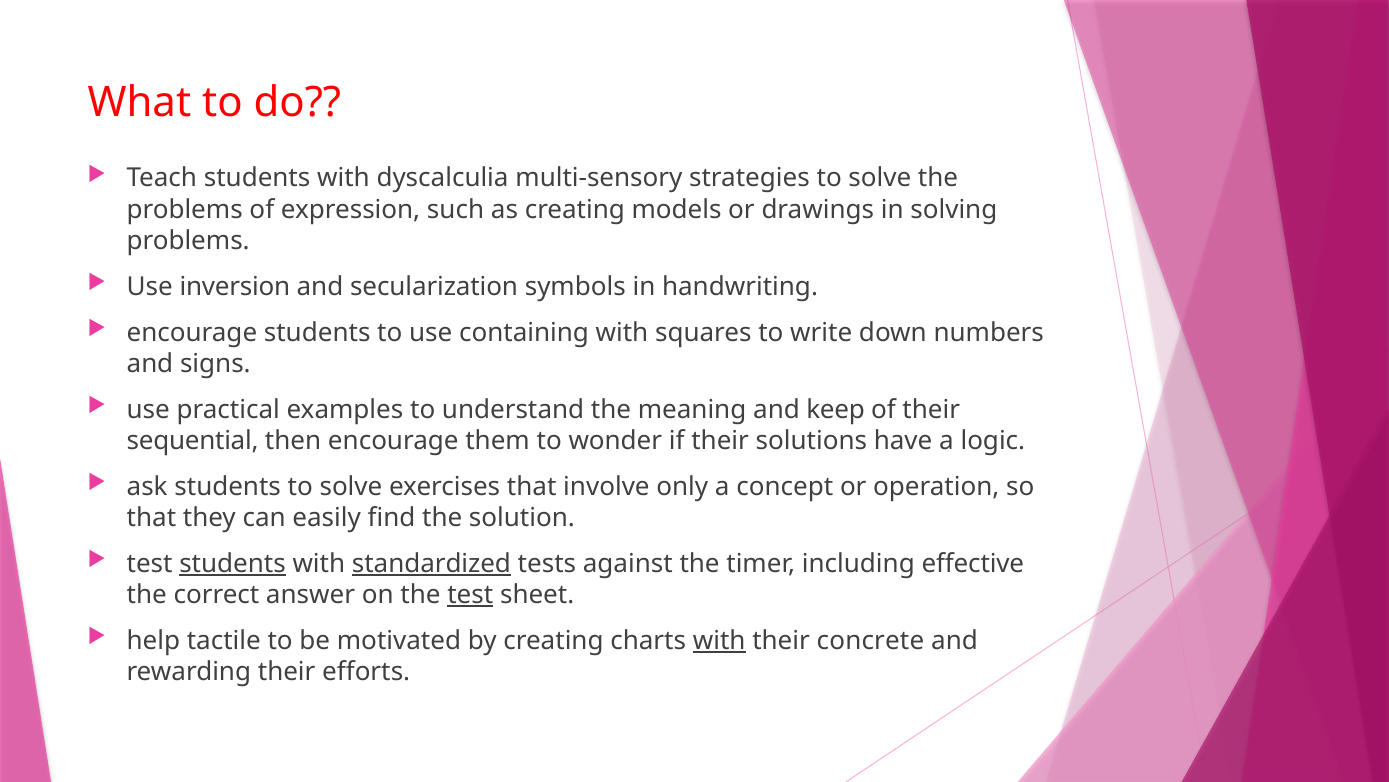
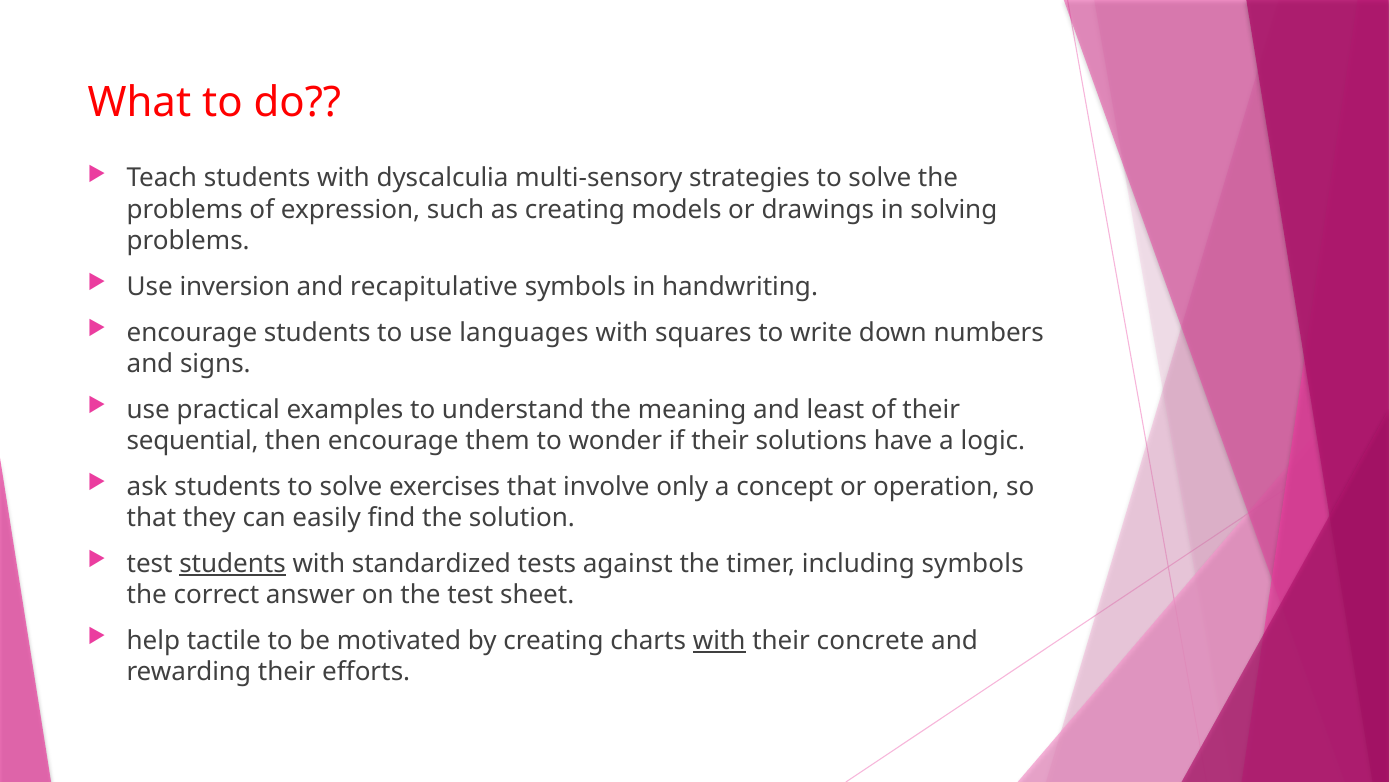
secularization: secularization -> recapitulative
containing: containing -> languages
keep: keep -> least
standardized underline: present -> none
including effective: effective -> symbols
test at (470, 594) underline: present -> none
